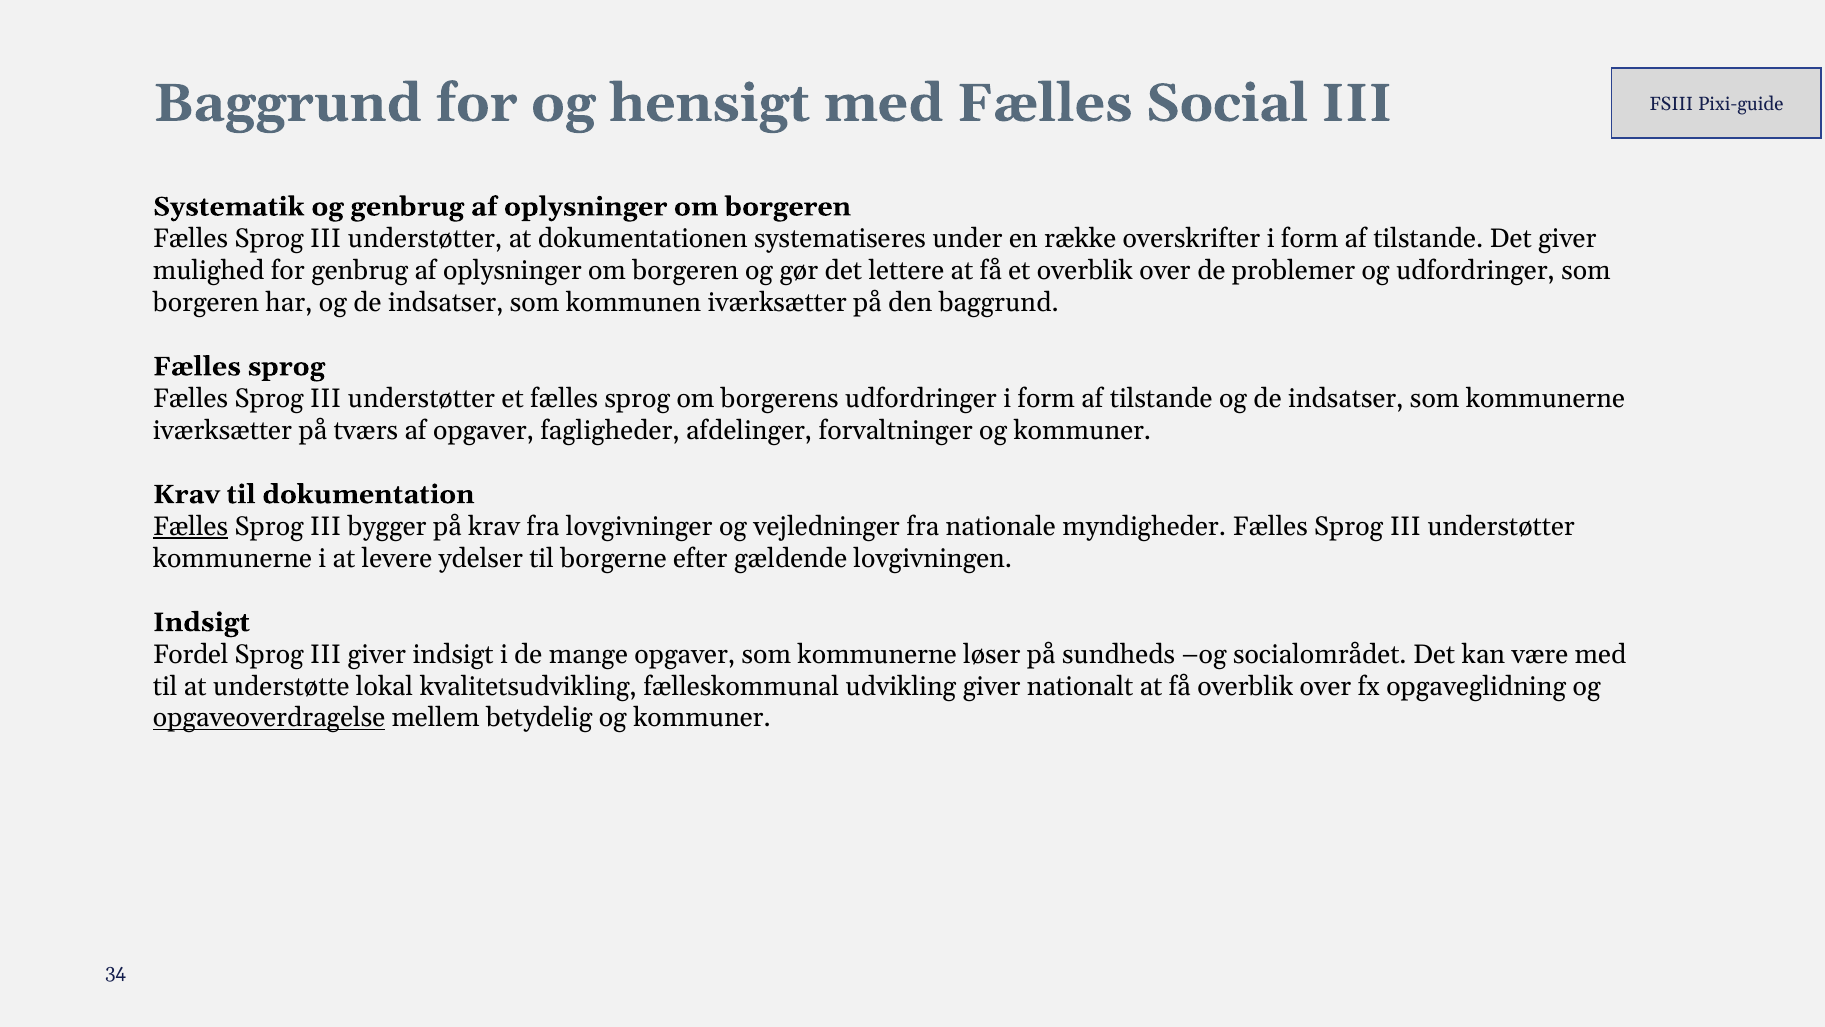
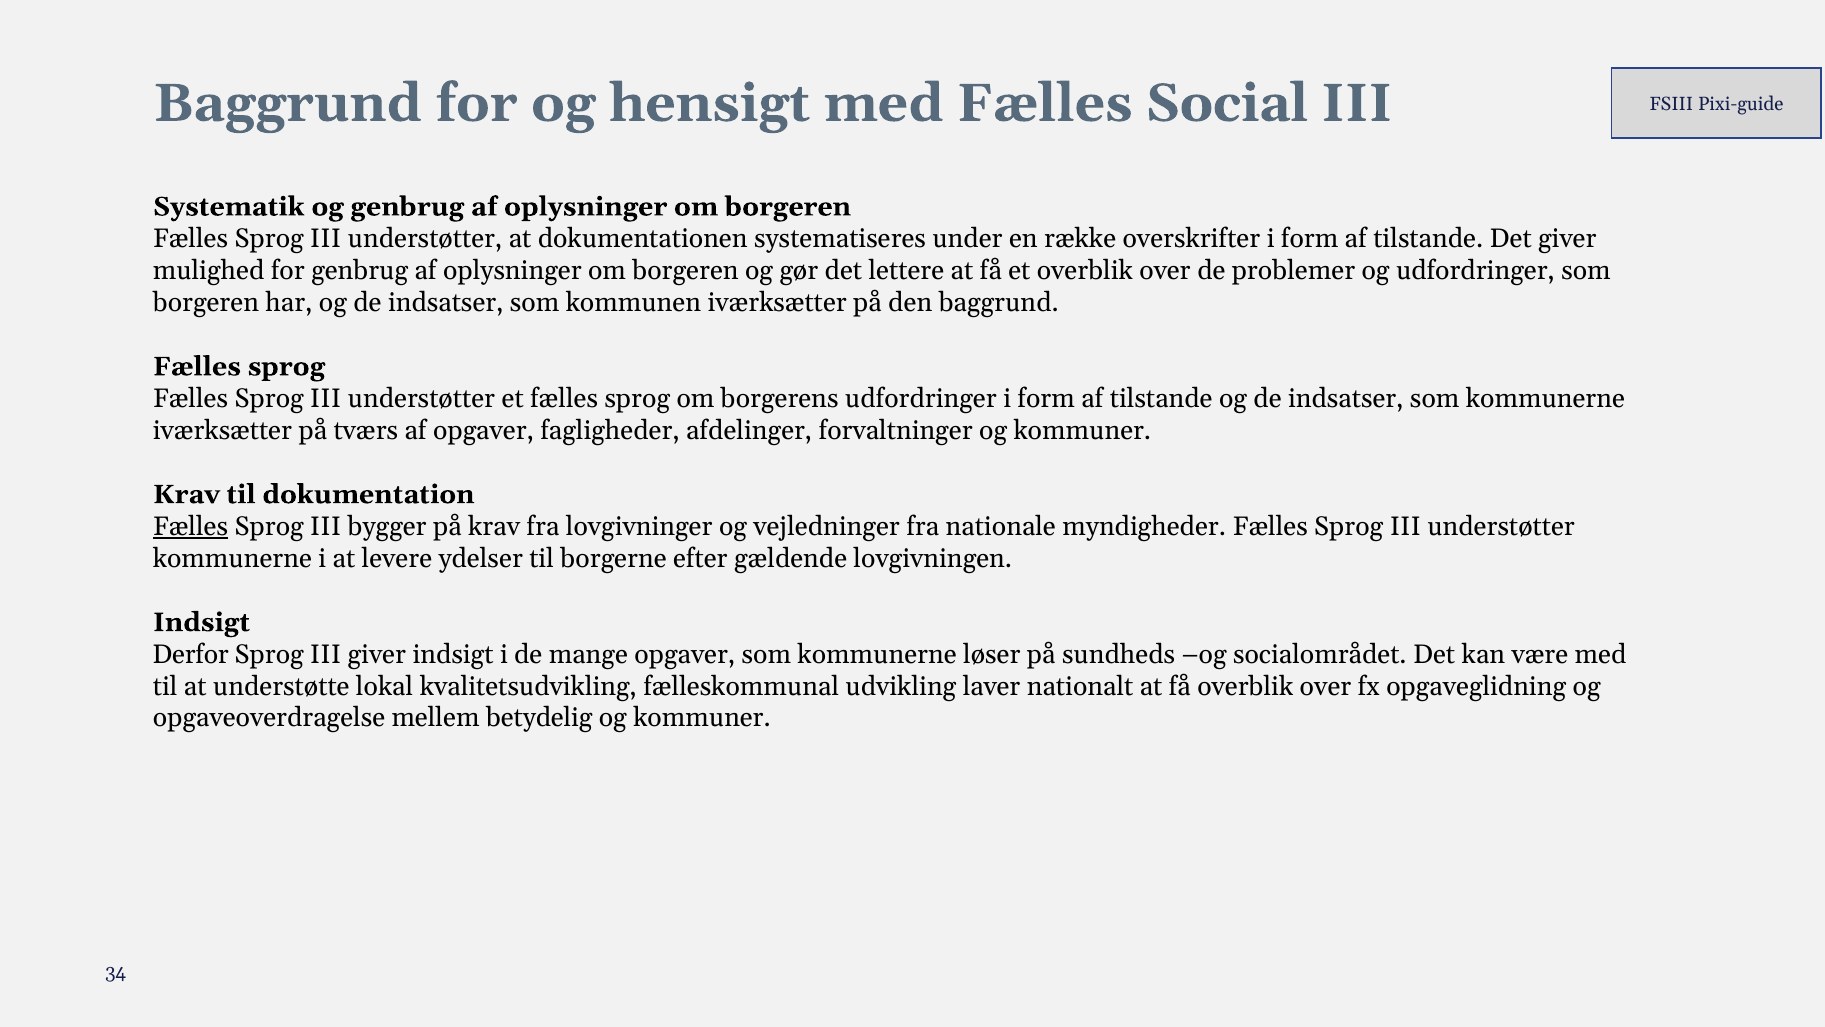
Fordel: Fordel -> Derfor
udvikling giver: giver -> laver
opgaveoverdragelse underline: present -> none
